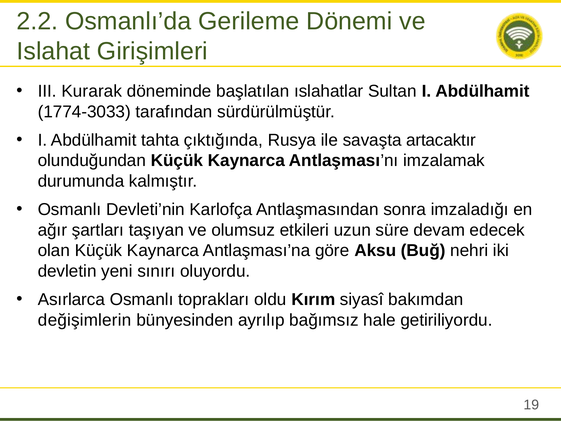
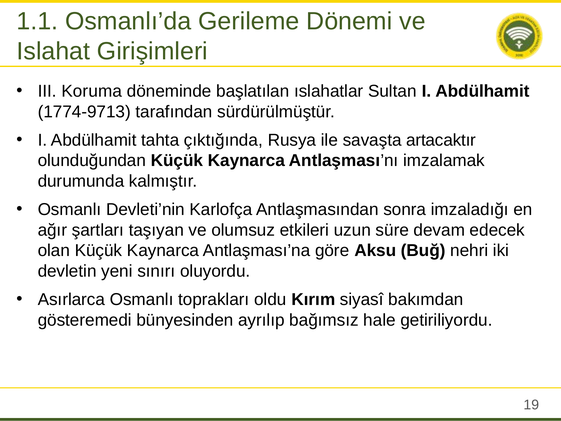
2.2: 2.2 -> 1.1
Kurarak: Kurarak -> Koruma
1774-3033: 1774-3033 -> 1774-9713
değişimlerin: değişimlerin -> gösteremedi
